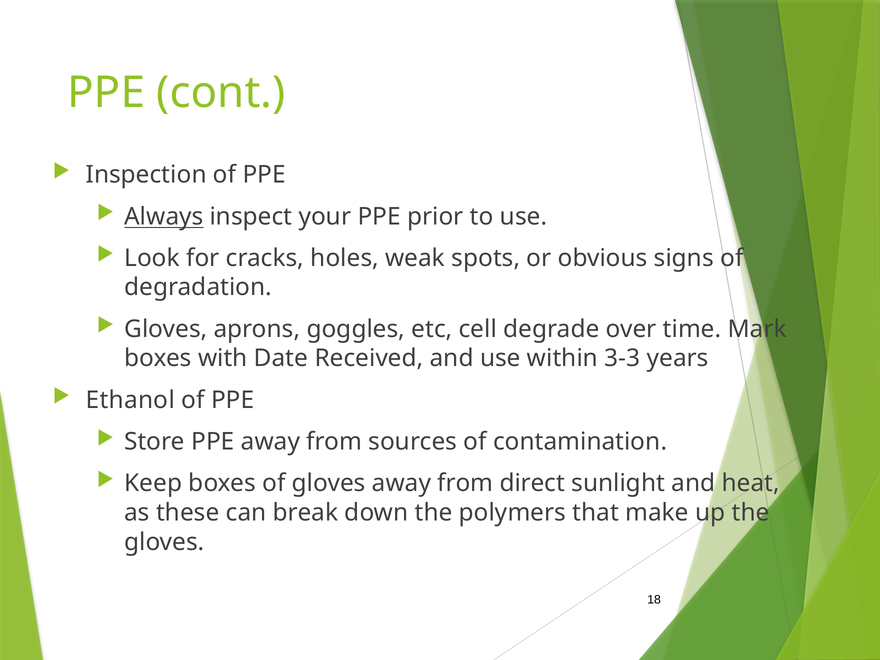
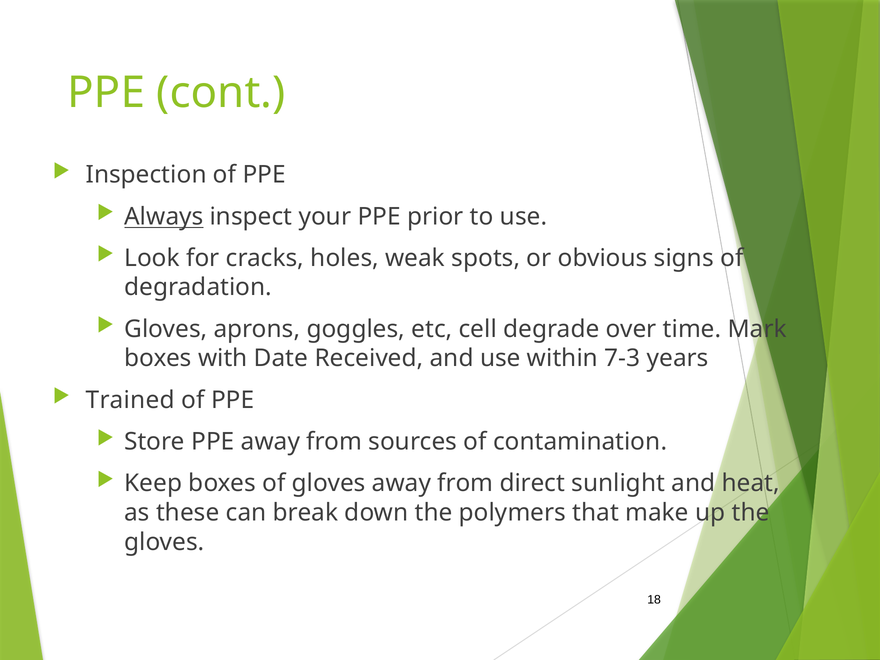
3-3: 3-3 -> 7-3
Ethanol: Ethanol -> Trained
